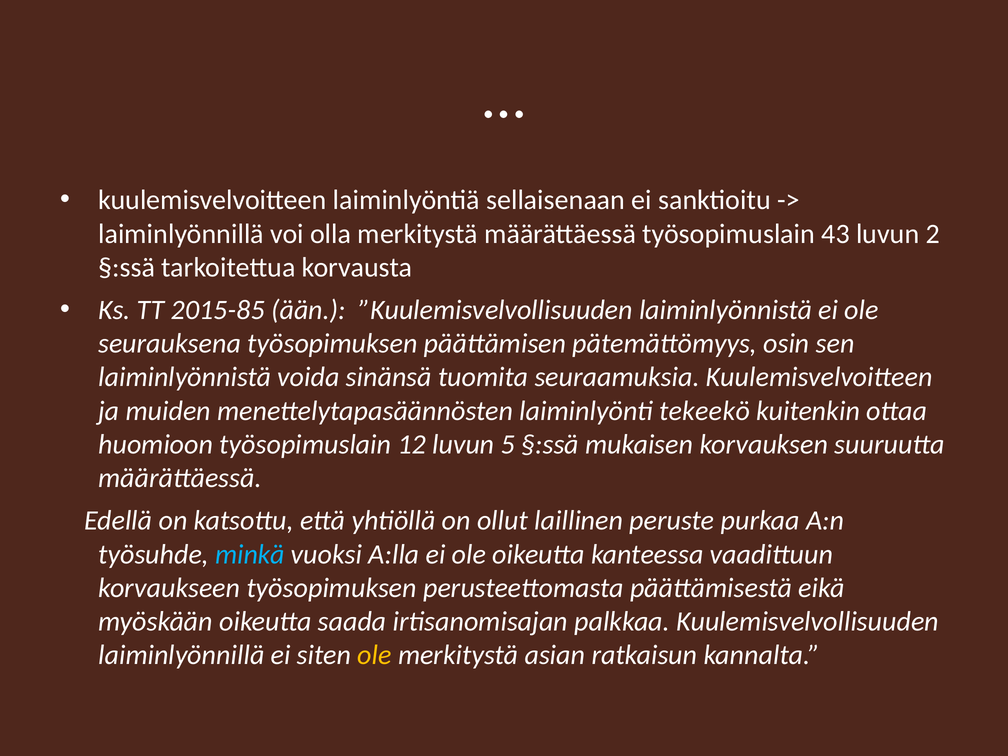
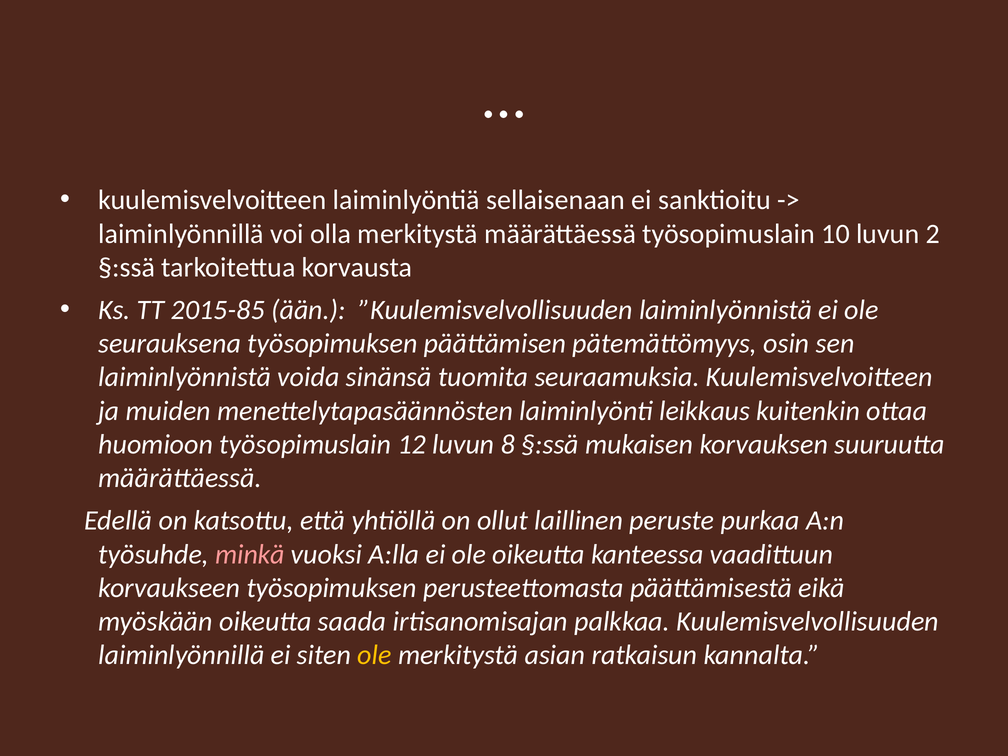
43: 43 -> 10
tekeekö: tekeekö -> leikkaus
5: 5 -> 8
minkä colour: light blue -> pink
